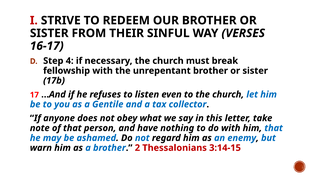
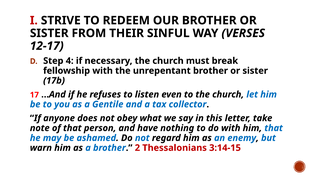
16-17: 16-17 -> 12-17
